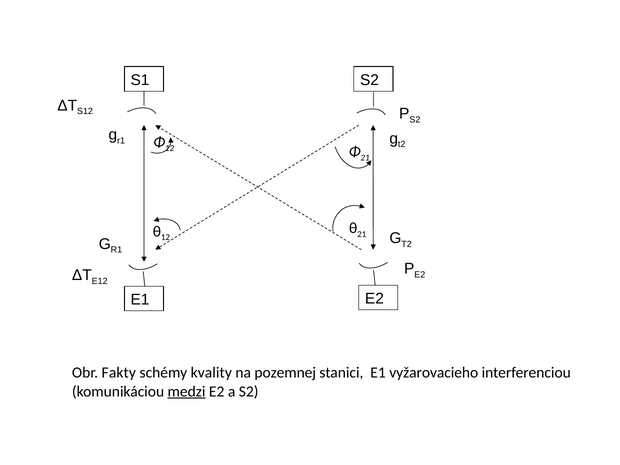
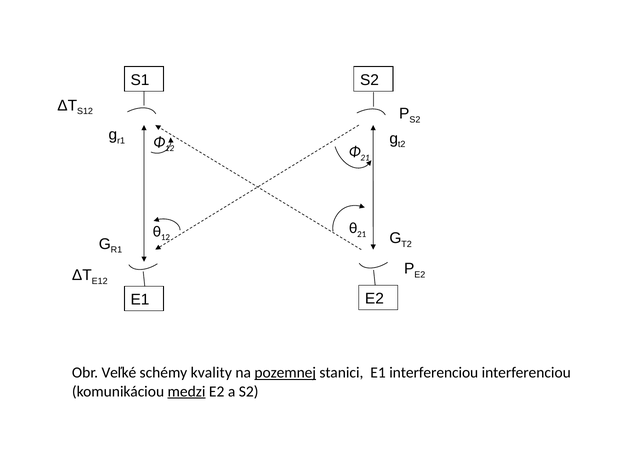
Fakty: Fakty -> Veľké
pozemnej underline: none -> present
E1 vyžarovacieho: vyžarovacieho -> interferenciou
